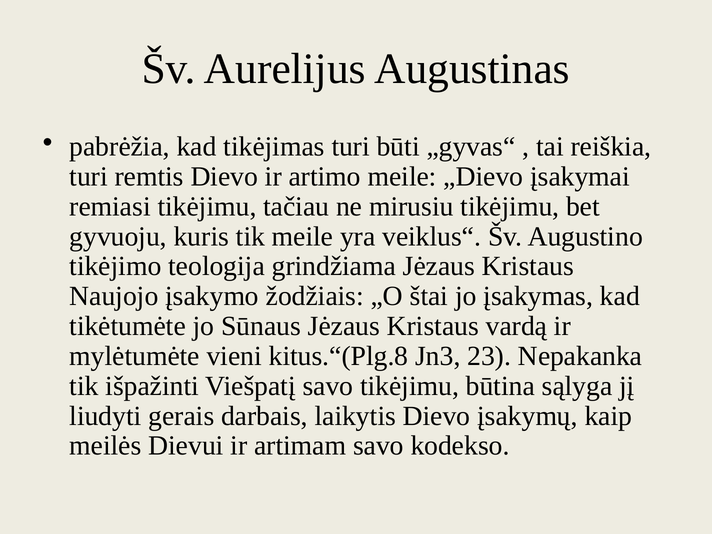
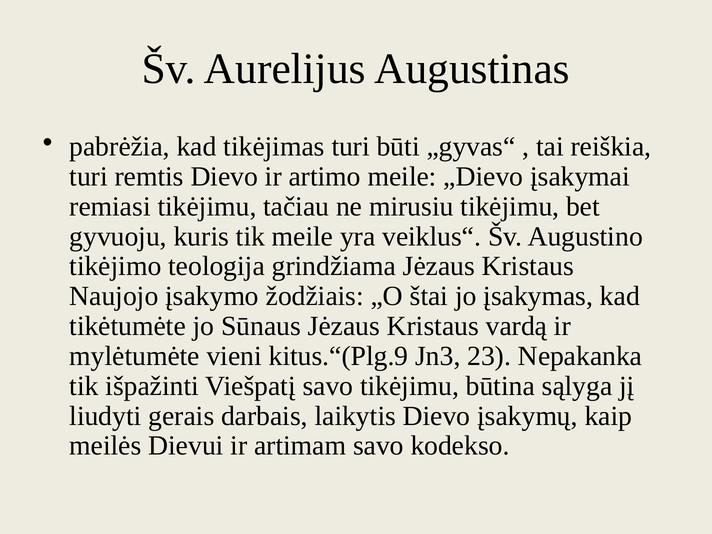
kitus.“(Plg.8: kitus.“(Plg.8 -> kitus.“(Plg.9
